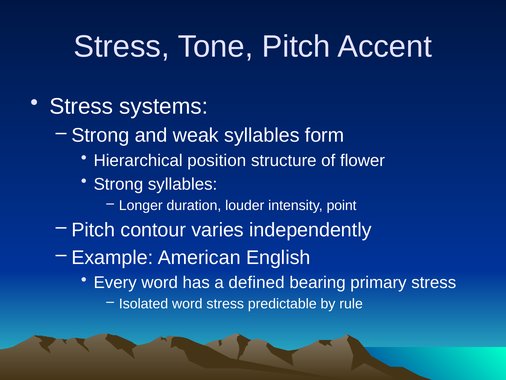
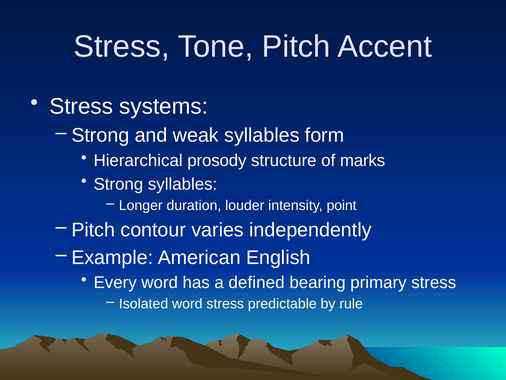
position: position -> prosody
flower: flower -> marks
